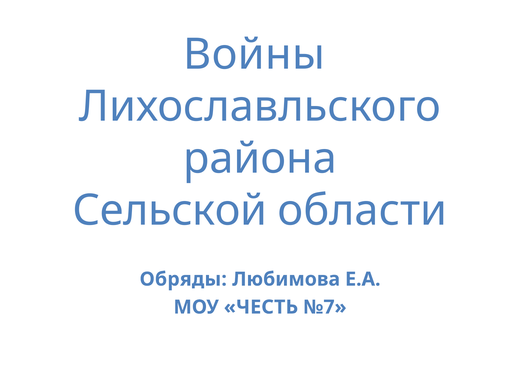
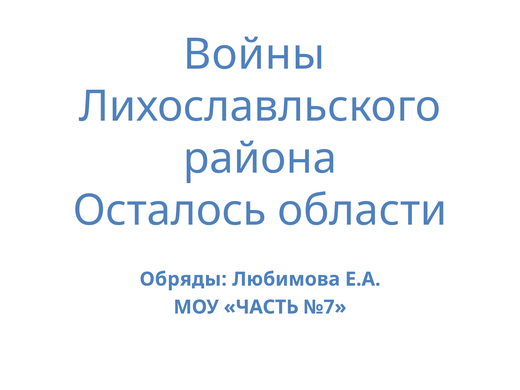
Сельской: Сельской -> Осталось
ЧЕСТЬ: ЧЕСТЬ -> ЧАСТЬ
